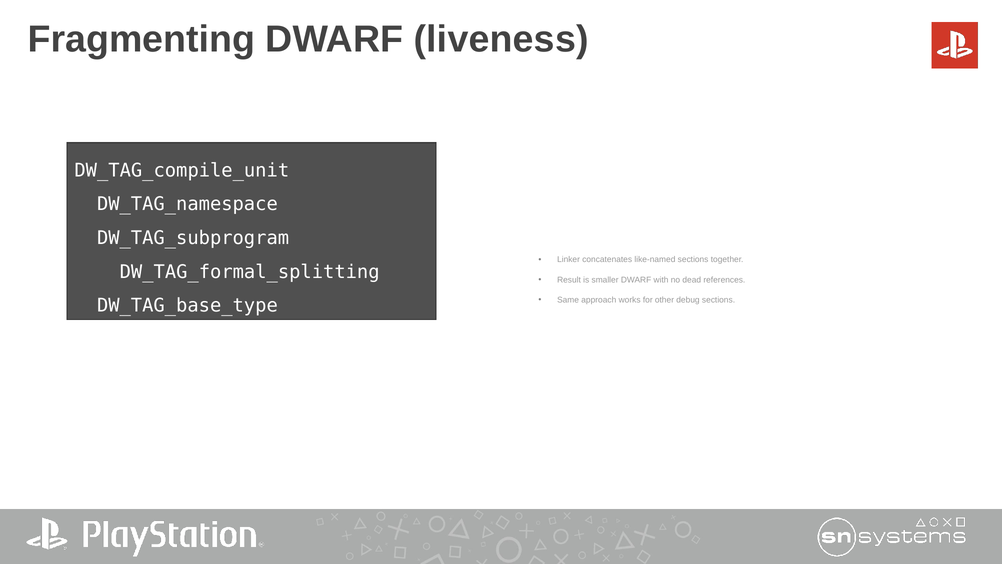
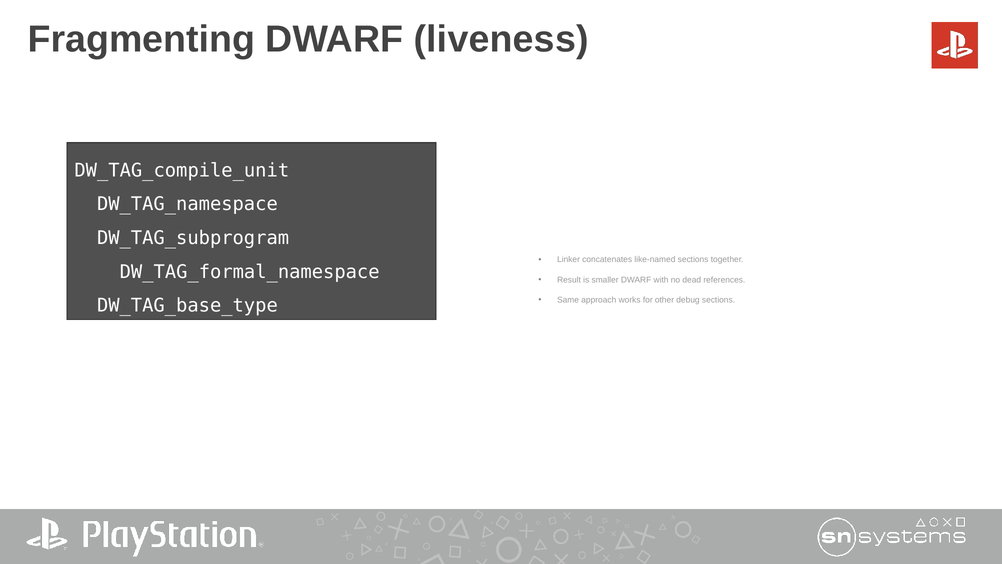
DW_TAG_formal_splitting: DW_TAG_formal_splitting -> DW_TAG_formal_namespace
